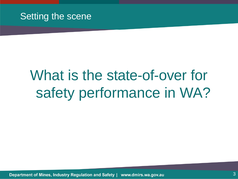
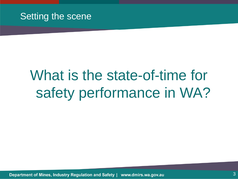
state-of-over: state-of-over -> state-of-time
